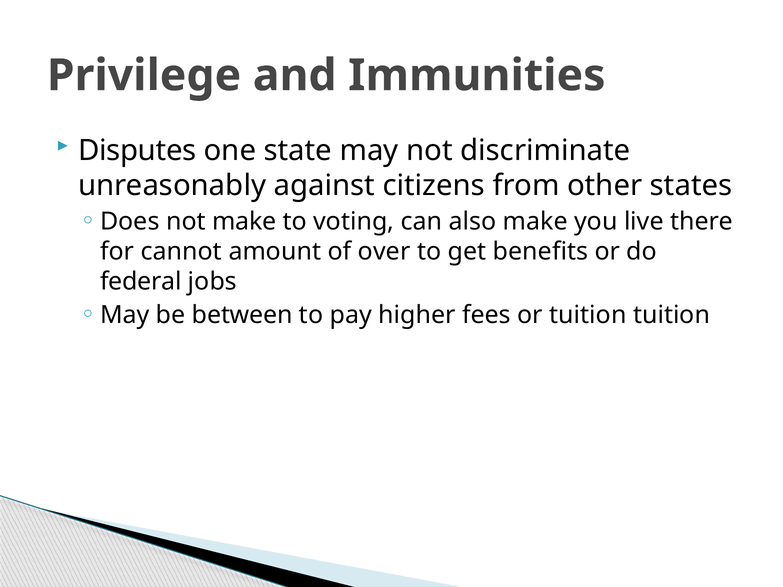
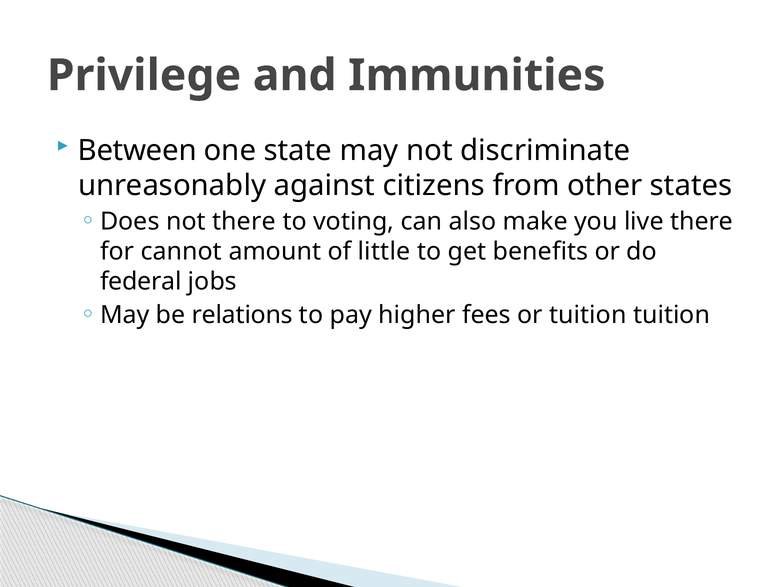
Disputes: Disputes -> Between
not make: make -> there
over: over -> little
between: between -> relations
